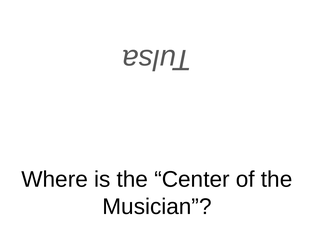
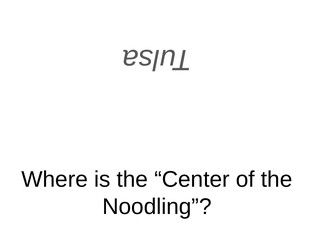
Musician: Musician -> Noodling
